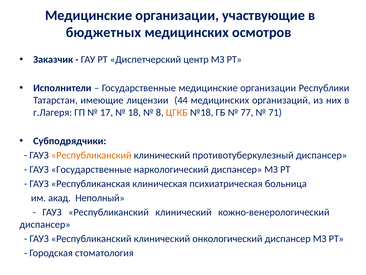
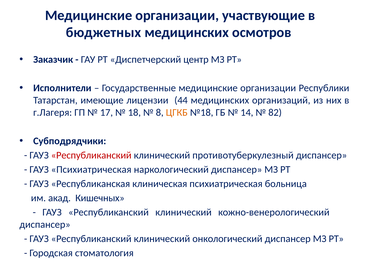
77: 77 -> 14
71: 71 -> 82
Республиканский at (91, 155) colour: orange -> red
ГАУЗ Государственные: Государственные -> Психиатрическая
Неполный: Неполный -> Кишечных
